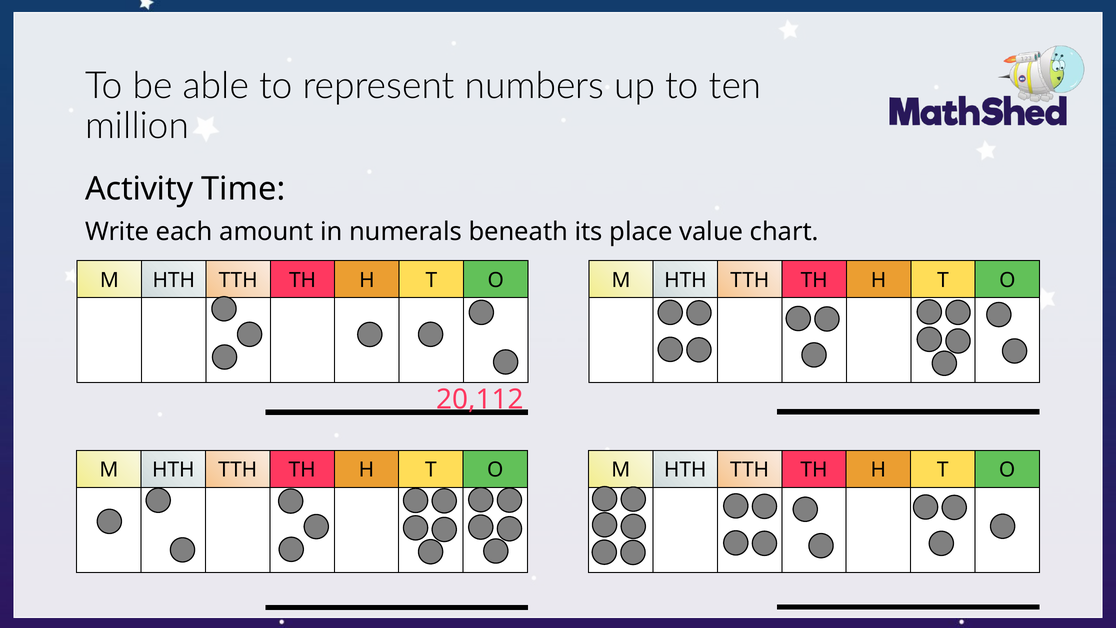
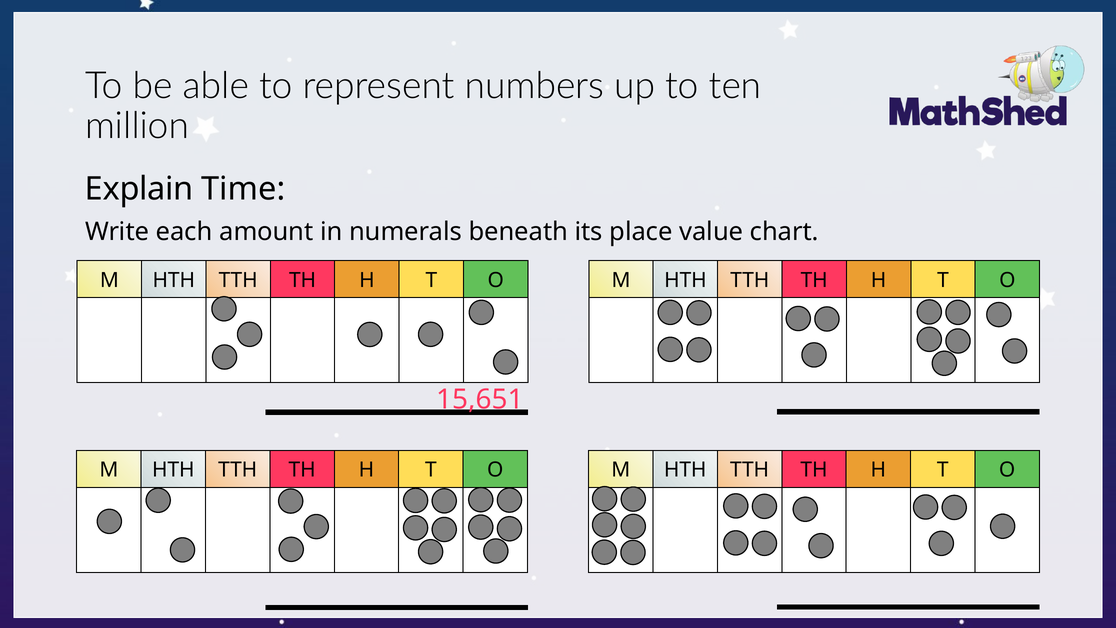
Activity: Activity -> Explain
20,112: 20,112 -> 15,651
